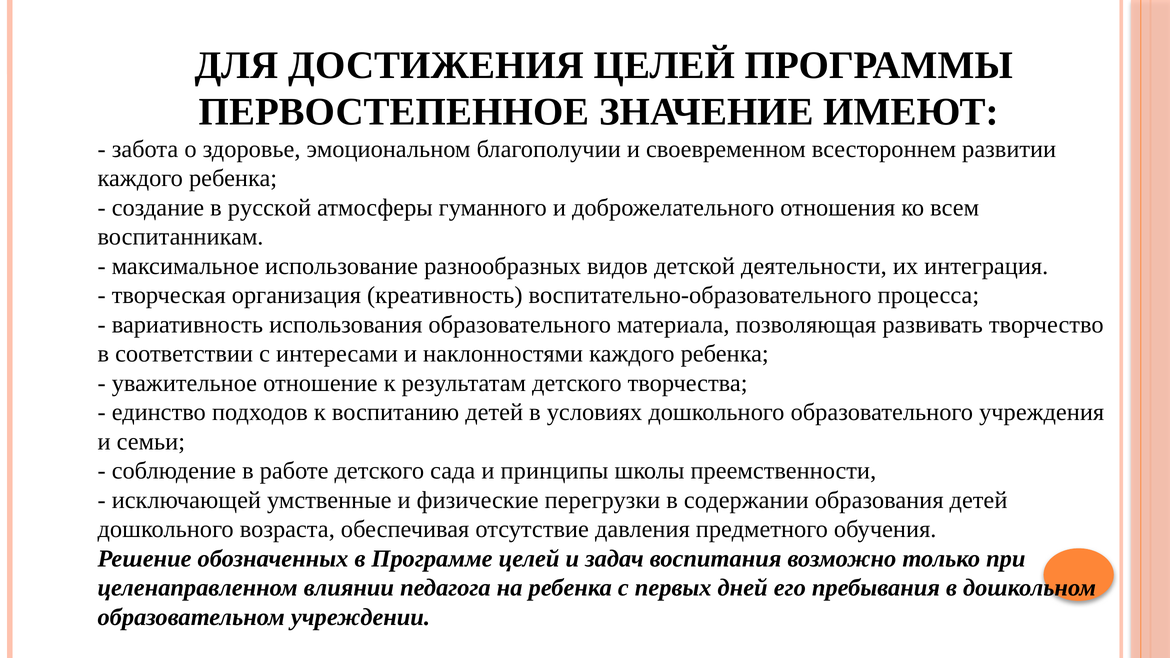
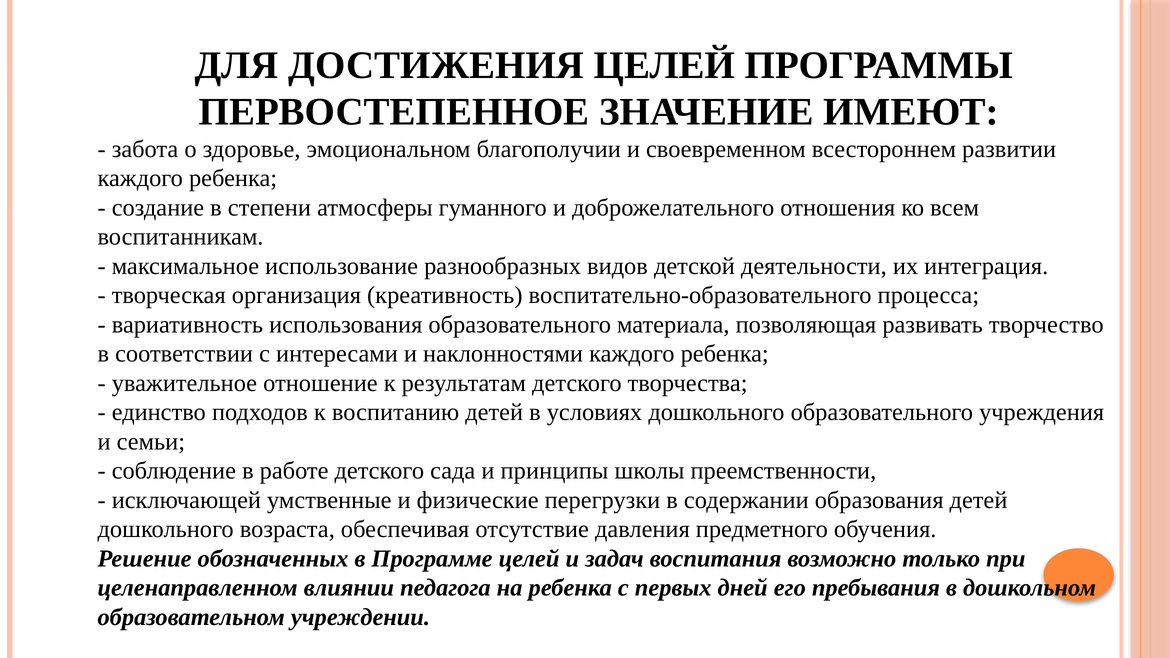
русской: русской -> степени
